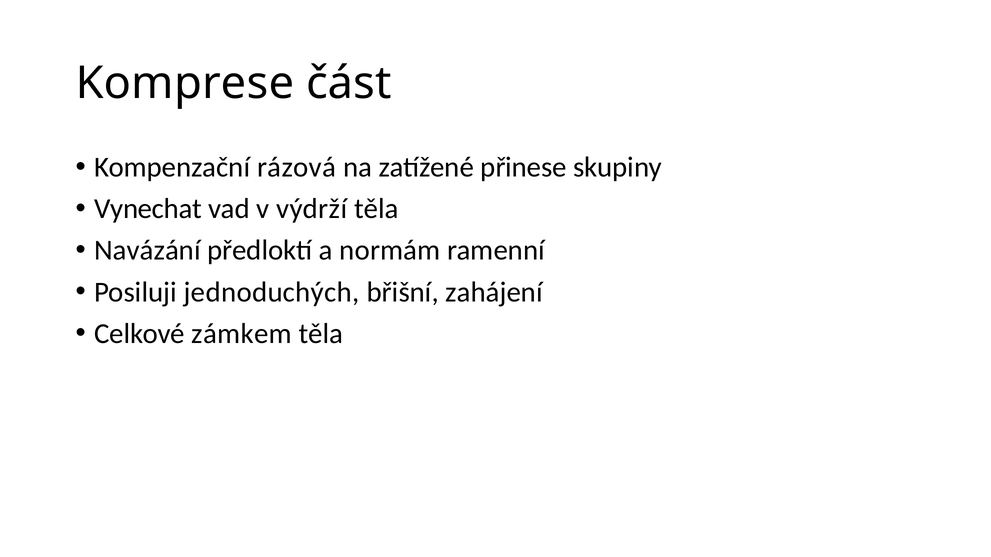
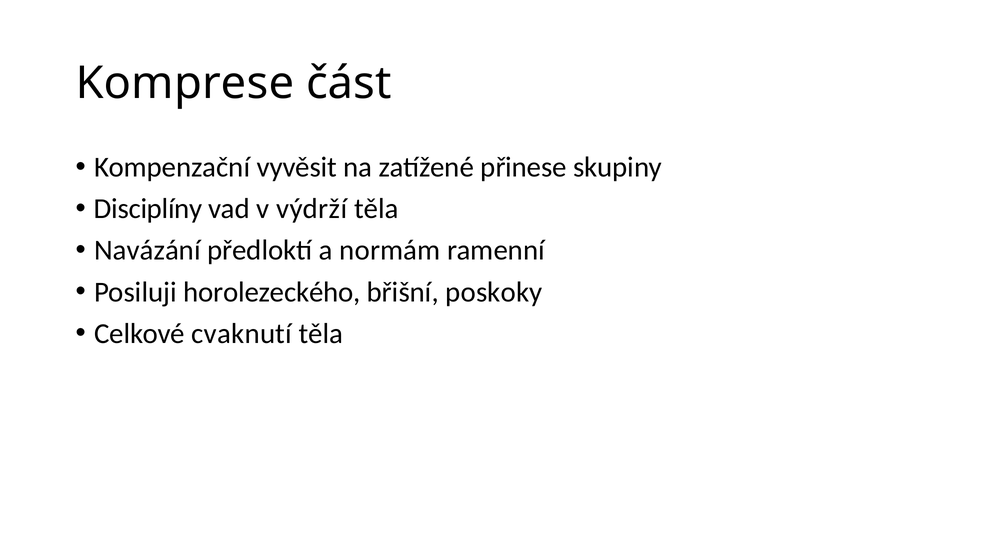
rázová: rázová -> vyvěsit
Vynechat: Vynechat -> Disciplíny
jednoduchých: jednoduchých -> horolezeckého
zahájení: zahájení -> poskoky
zámkem: zámkem -> cvaknutí
